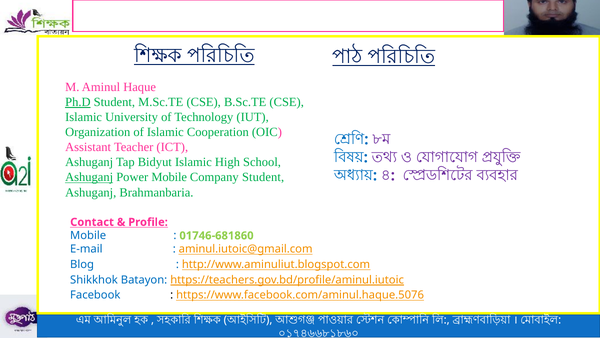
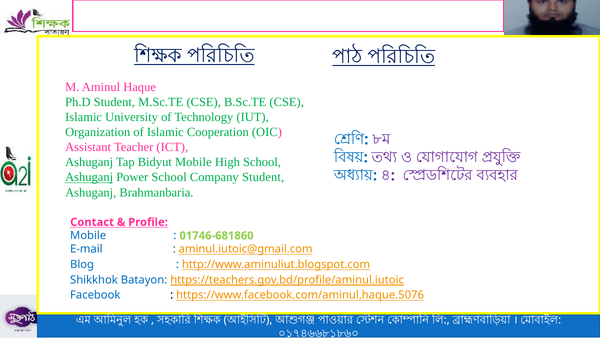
Ph.D underline: present -> none
Bidyut Islamic: Islamic -> Mobile
Power Mobile: Mobile -> School
